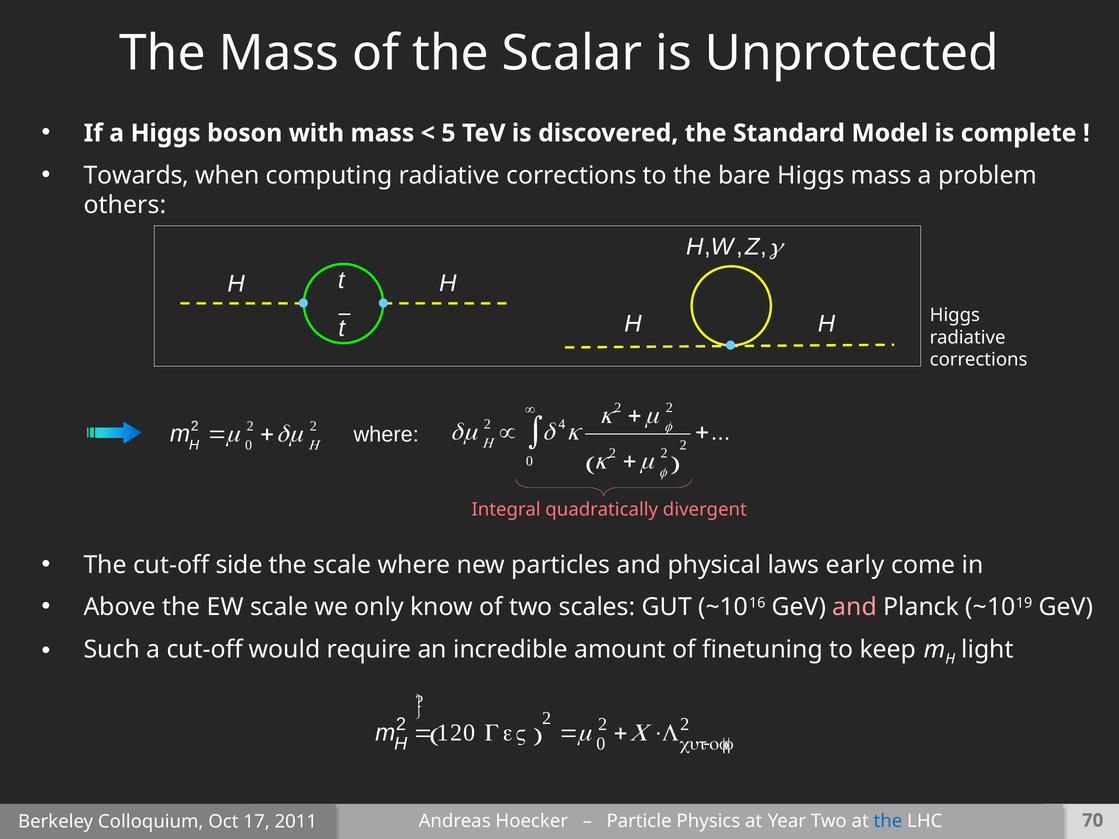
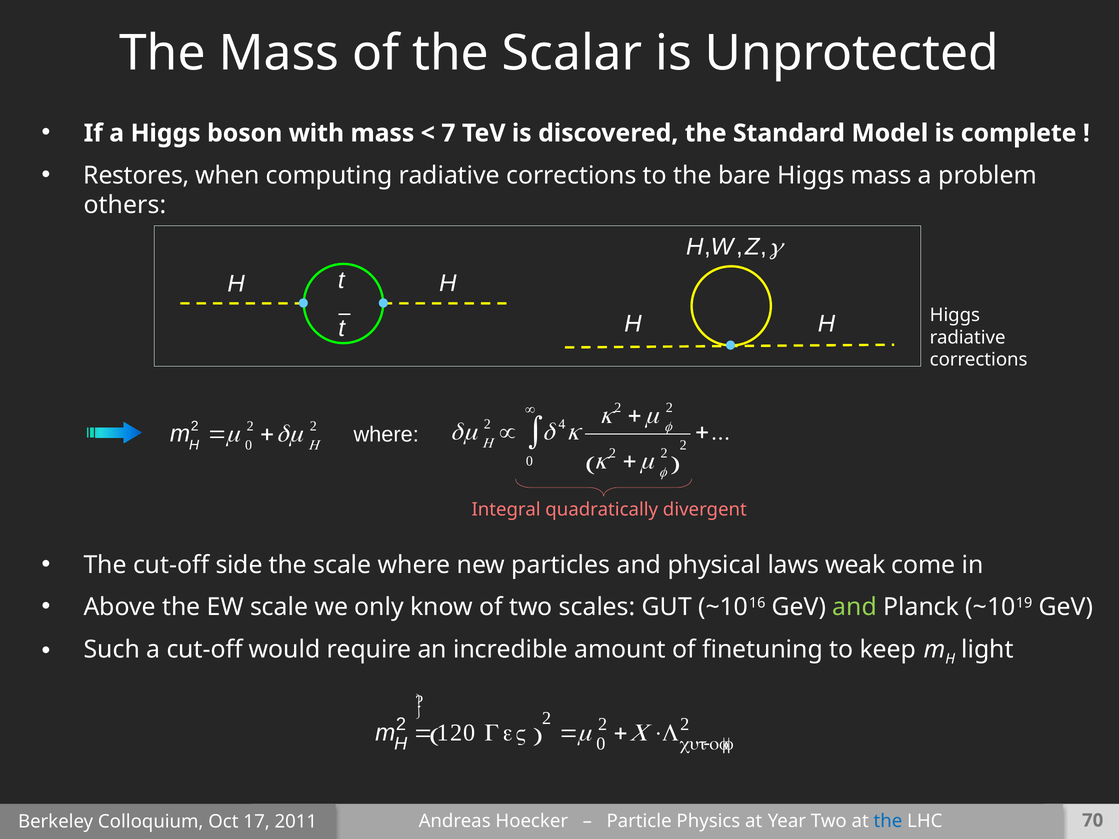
5: 5 -> 7
Towards: Towards -> Restores
early: early -> weak
and at (855, 607) colour: pink -> light green
